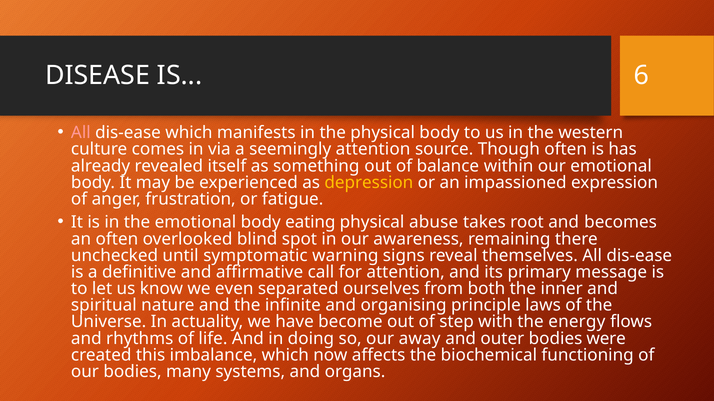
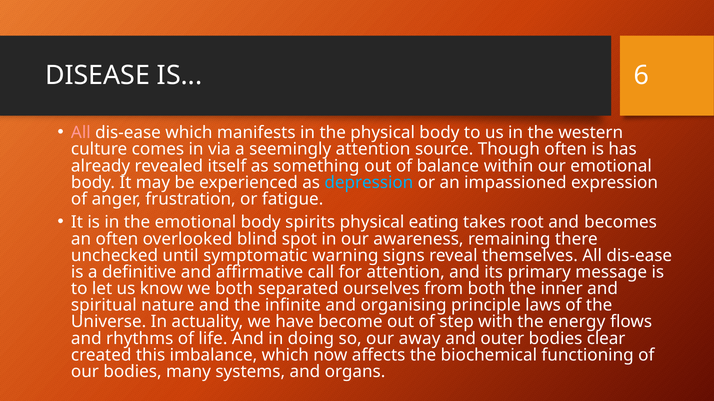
depression colour: yellow -> light blue
eating: eating -> spirits
abuse: abuse -> eating
we even: even -> both
were: were -> clear
